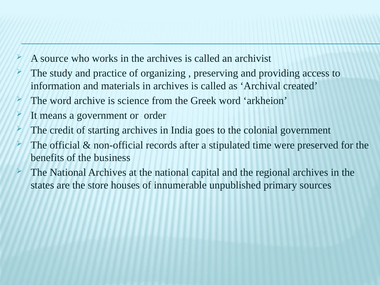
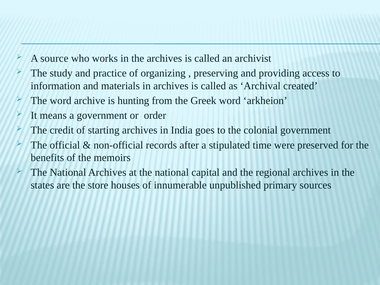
science: science -> hunting
business: business -> memoirs
